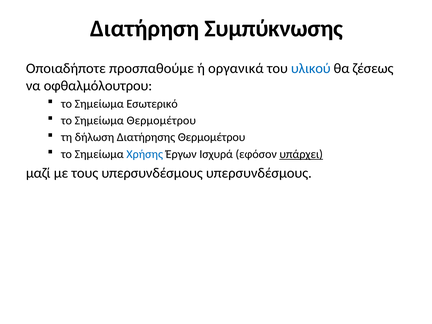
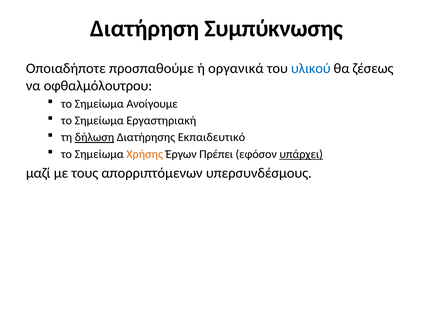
Εσωτερικό: Εσωτερικό -> Ανοίγουμε
Σημείωμα Θερμομέτρου: Θερμομέτρου -> Εργαστηριακή
δήλωση underline: none -> present
Διατήρησης Θερμομέτρου: Θερμομέτρου -> Εκπαιδευτικό
Χρήσης colour: blue -> orange
Ισχυρά: Ισχυρά -> Πρέπει
τους υπερσυνδέσμους: υπερσυνδέσμους -> απορριπτόμενων
